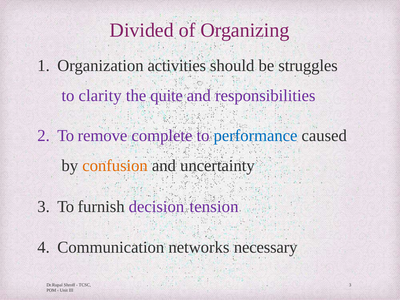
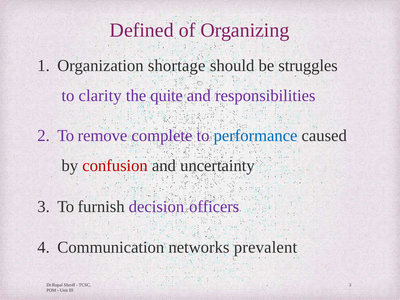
Divided: Divided -> Defined
activities: activities -> shortage
confusion colour: orange -> red
tension: tension -> officers
necessary: necessary -> prevalent
